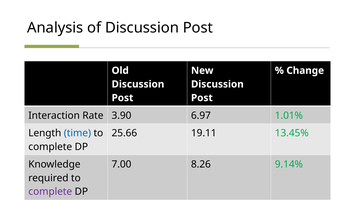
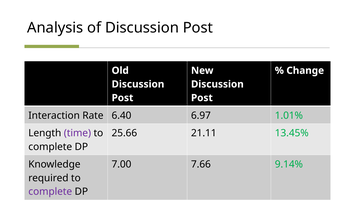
3.90: 3.90 -> 6.40
time colour: blue -> purple
19.11: 19.11 -> 21.11
8.26: 8.26 -> 7.66
